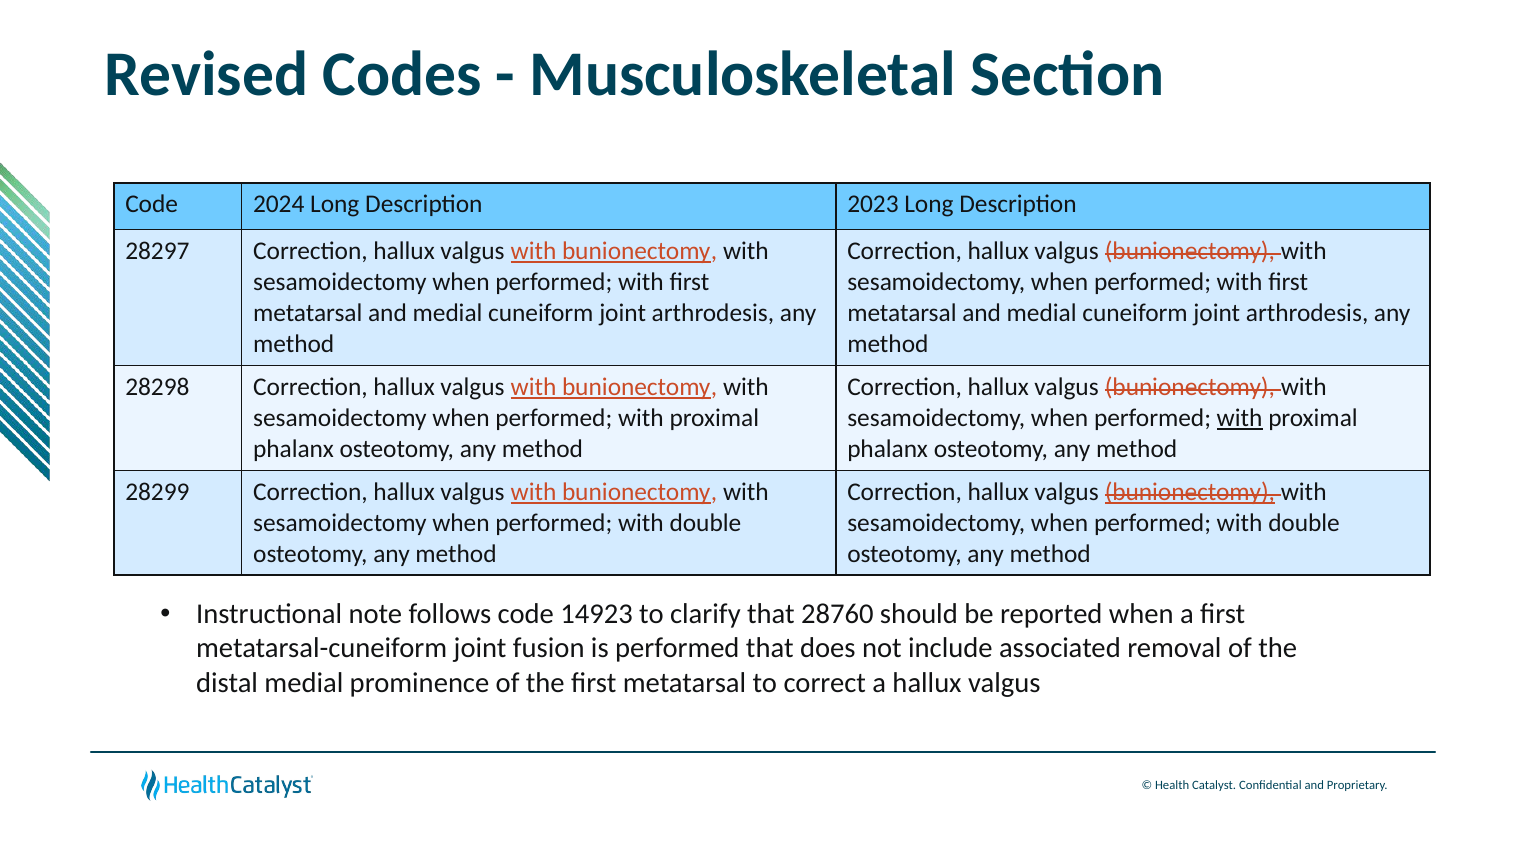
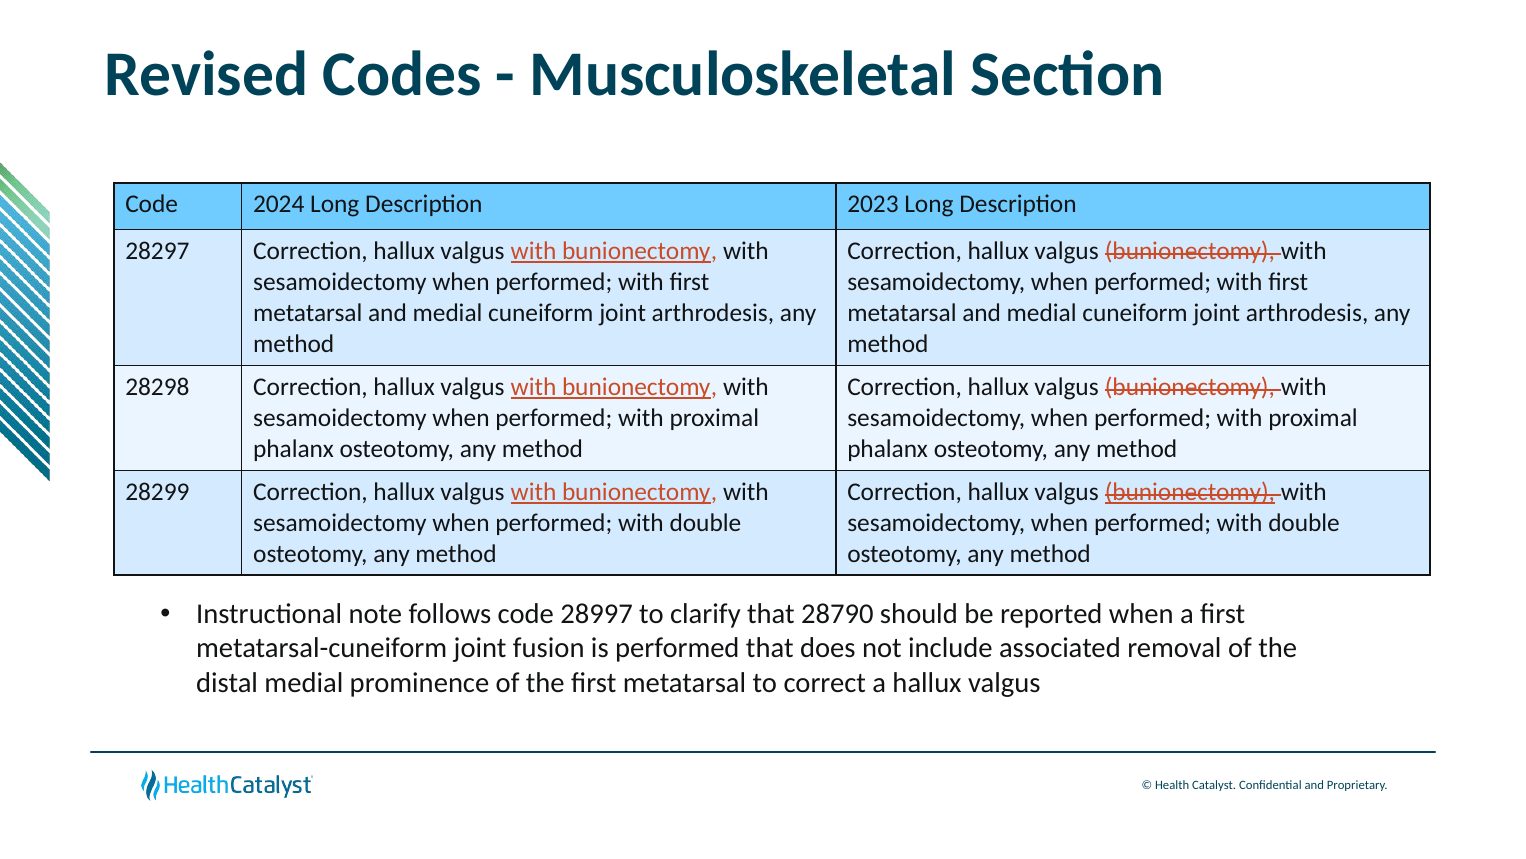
with at (1240, 418) underline: present -> none
14923: 14923 -> 28997
28760: 28760 -> 28790
